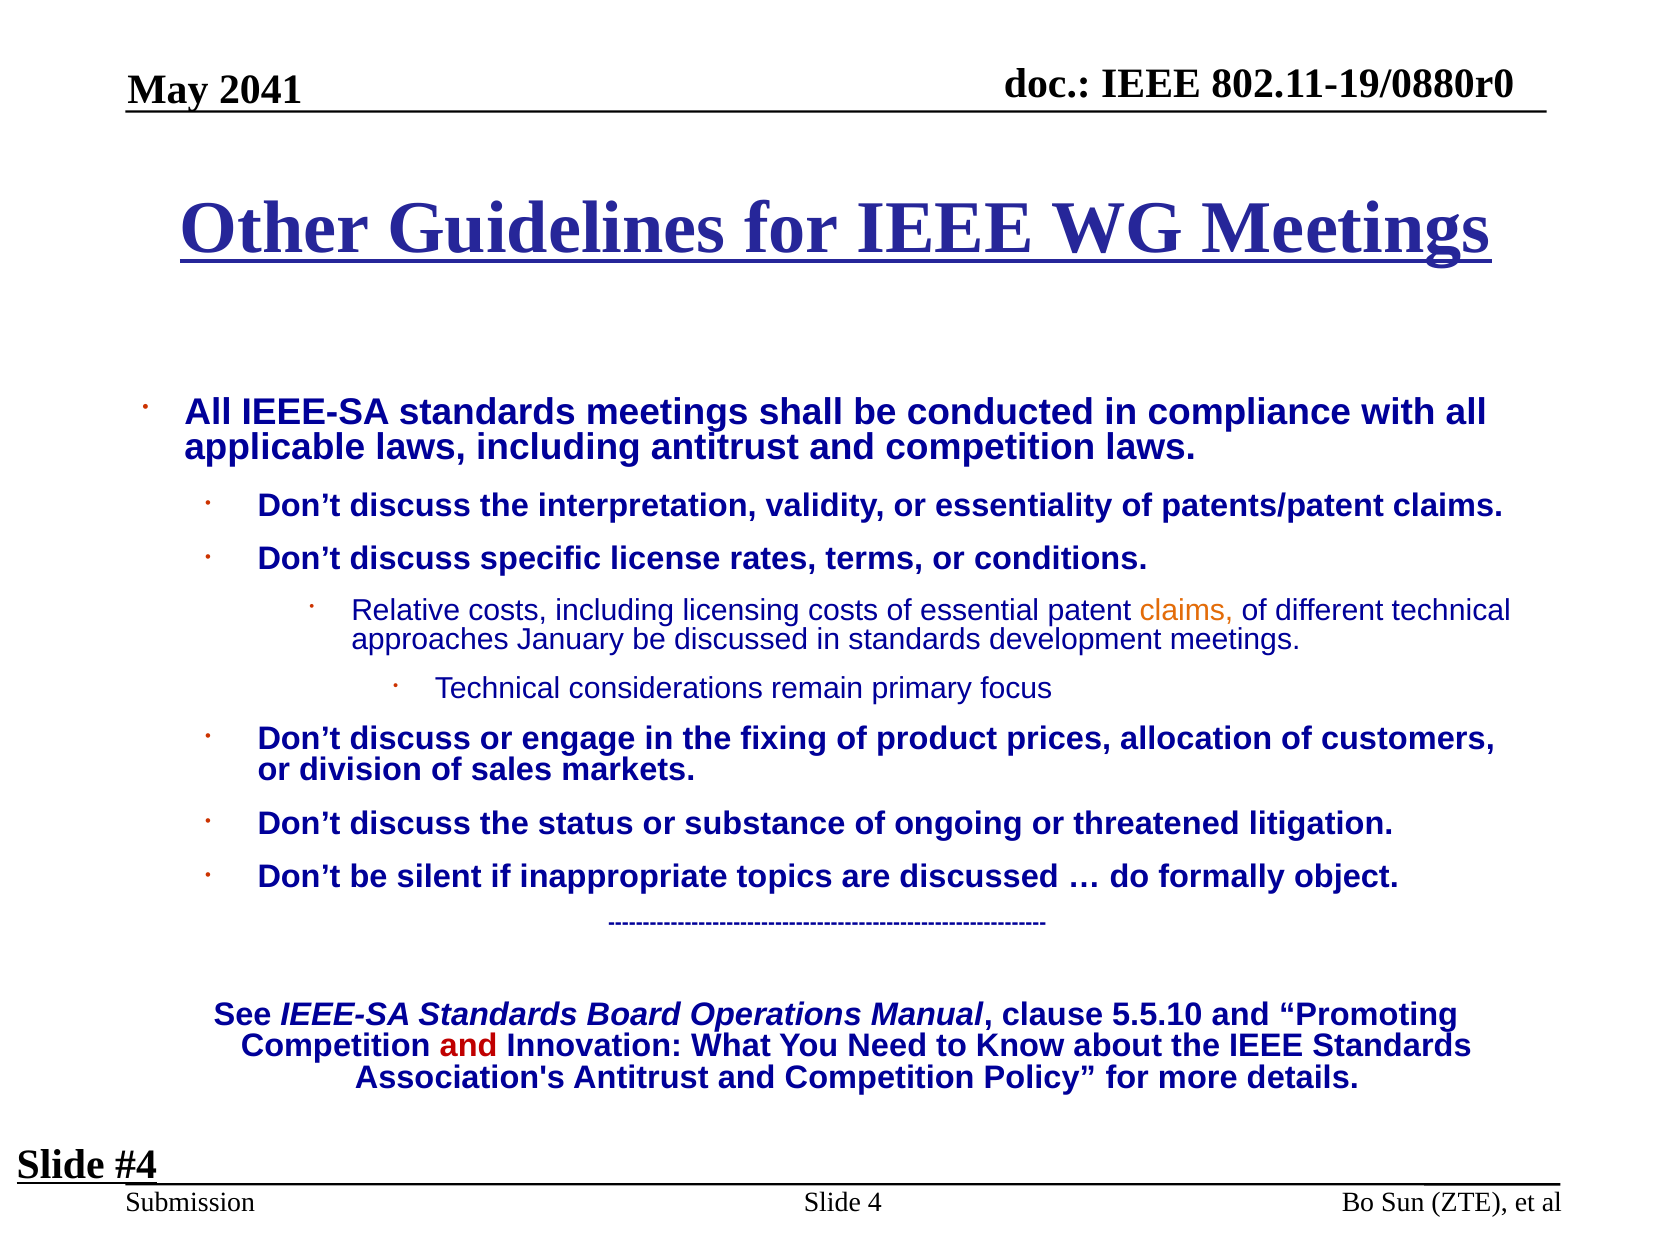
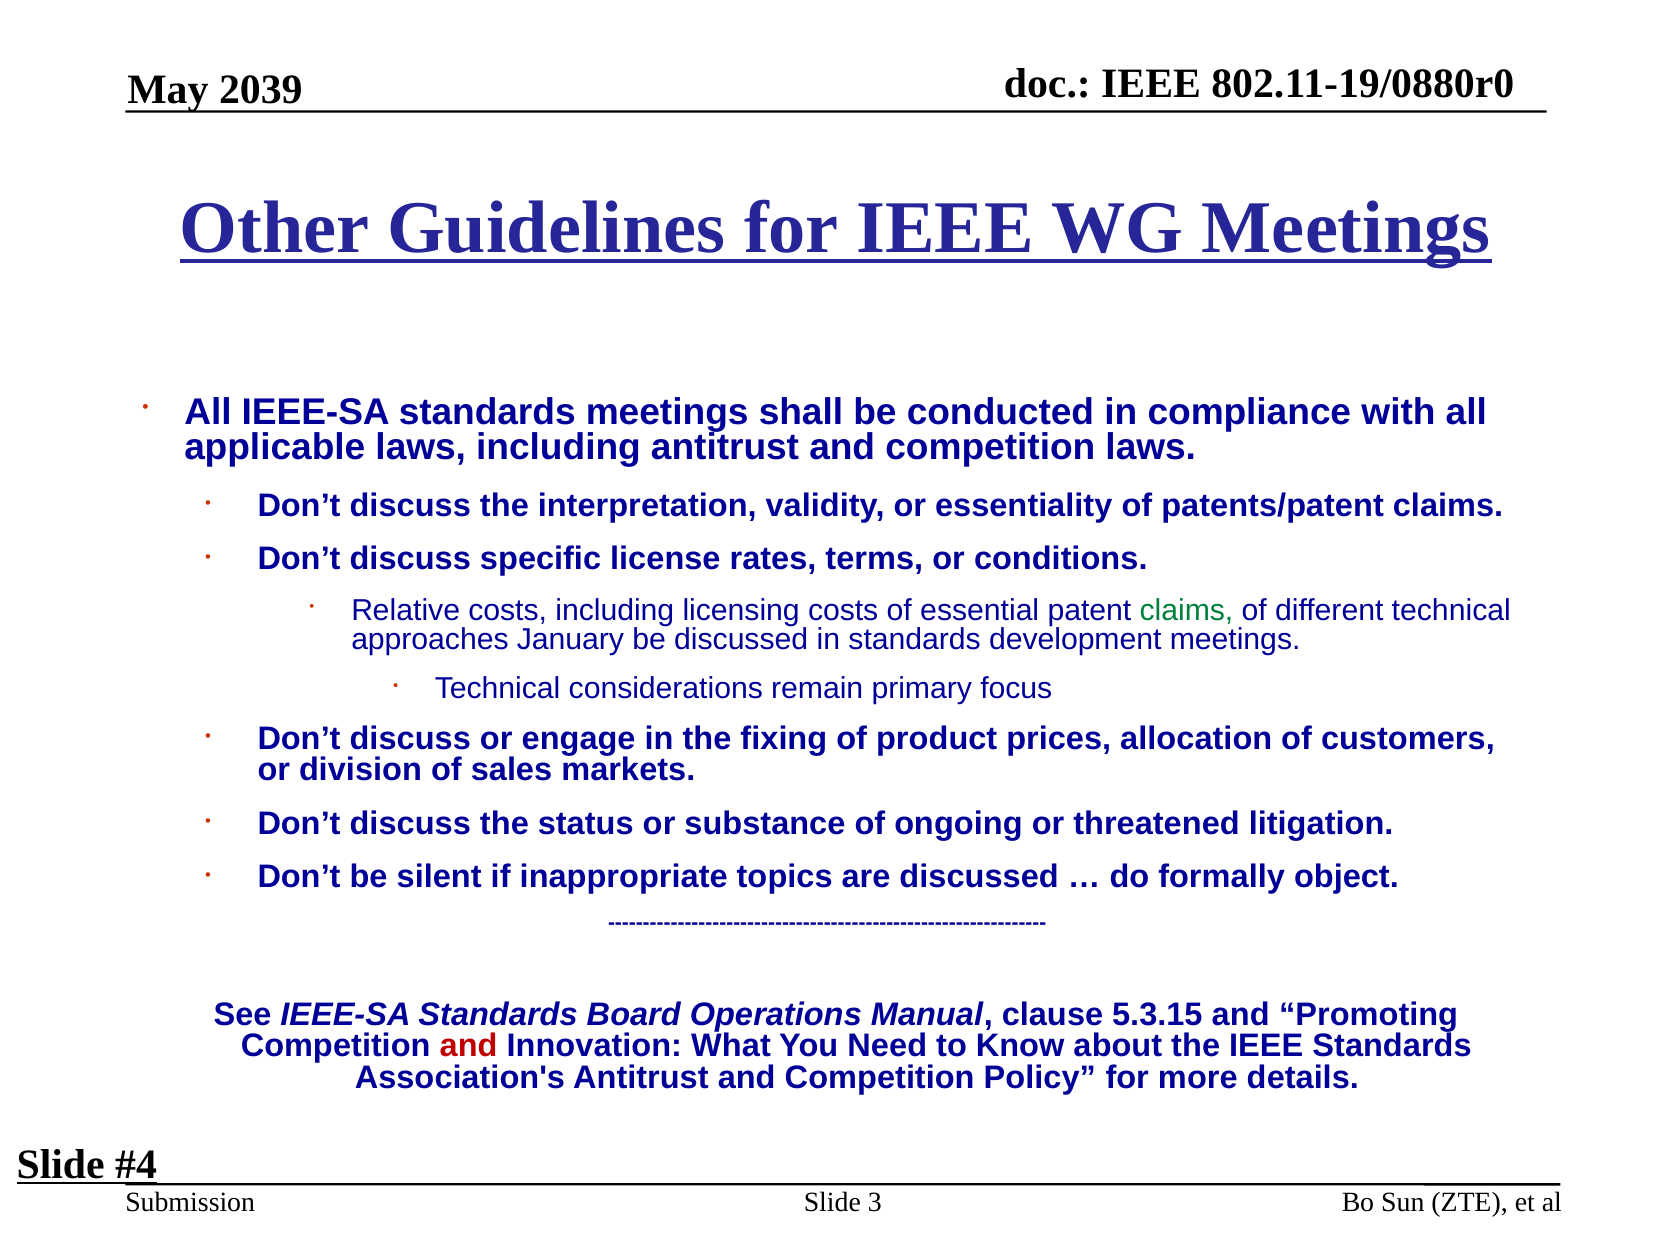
2041: 2041 -> 2039
claims at (1186, 611) colour: orange -> green
5.5.10: 5.5.10 -> 5.3.15
4: 4 -> 3
